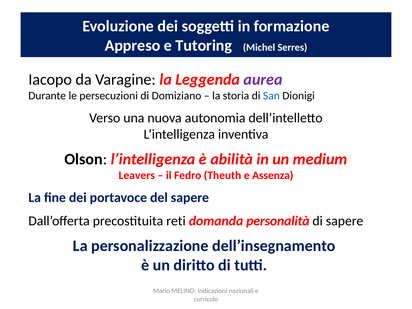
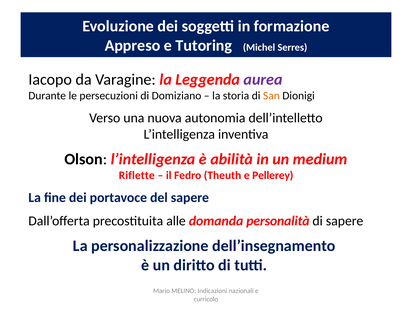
San colour: blue -> orange
Leavers: Leavers -> Riflette
Assenza: Assenza -> Pellerey
reti: reti -> alle
